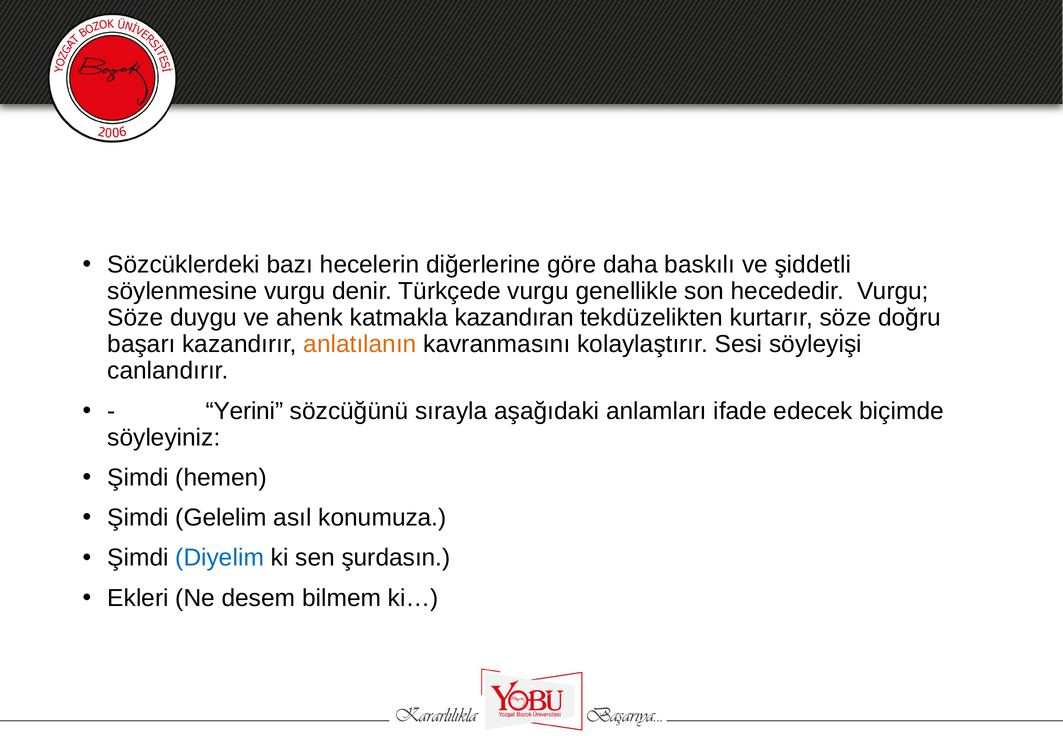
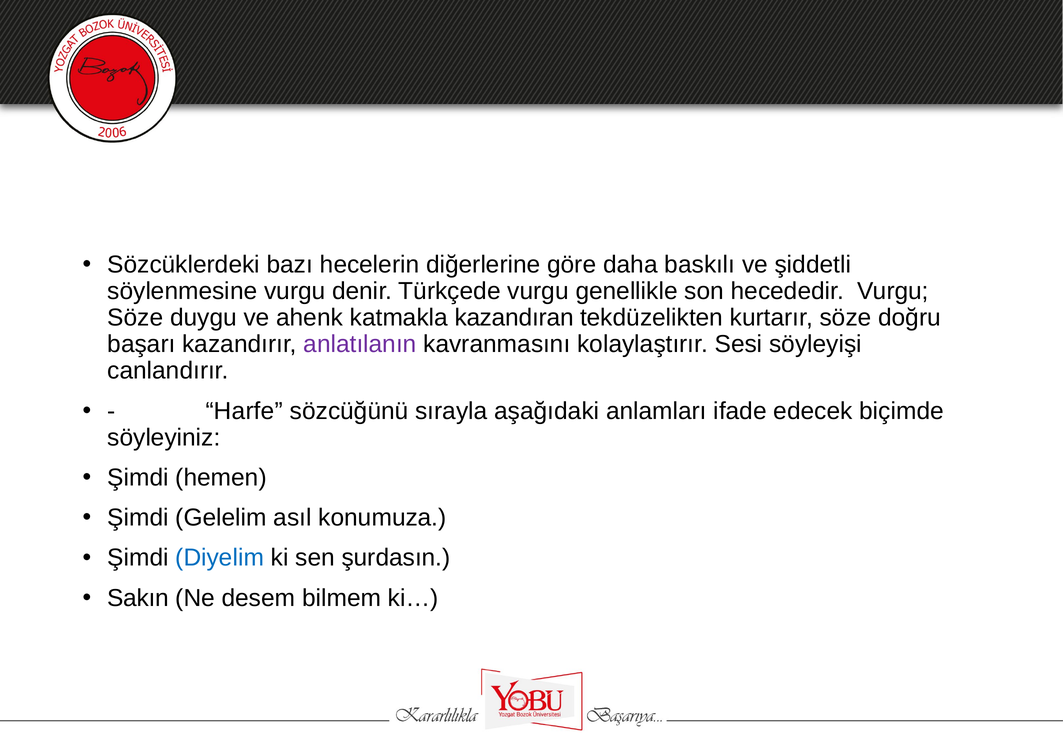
anlatılanın colour: orange -> purple
Yerini: Yerini -> Harfe
Ekleri: Ekleri -> Sakın
